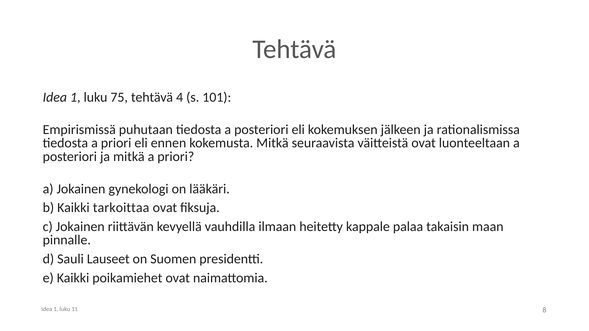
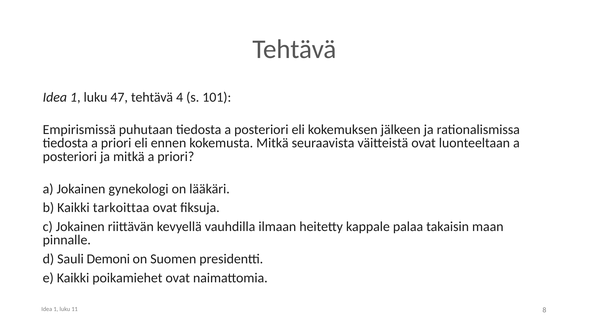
75: 75 -> 47
Lauseet: Lauseet -> Demoni
